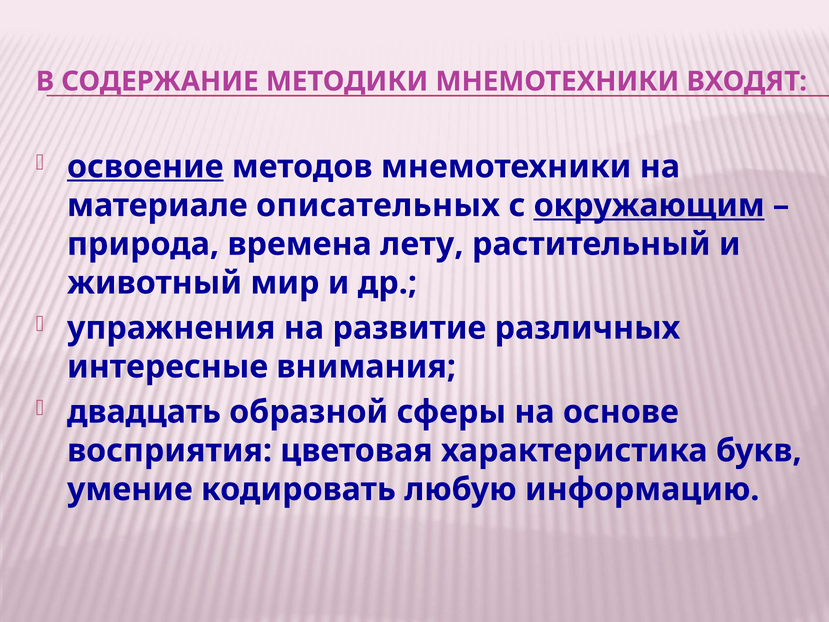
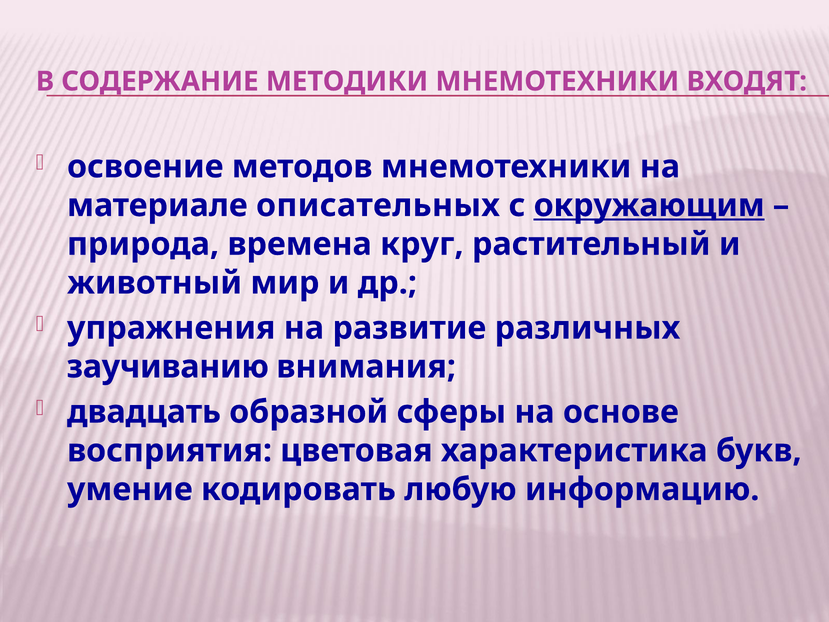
освоение underline: present -> none
лету: лету -> круг
интересные: интересные -> заучиванию
